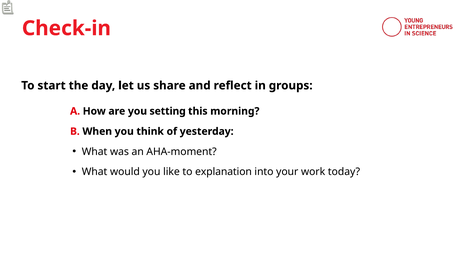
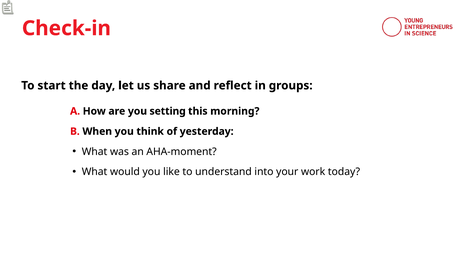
explanation: explanation -> understand
